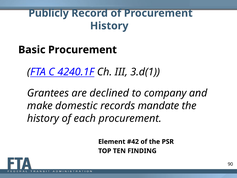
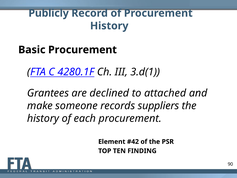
4240.1F: 4240.1F -> 4280.1F
company: company -> attached
domestic: domestic -> someone
mandate: mandate -> suppliers
